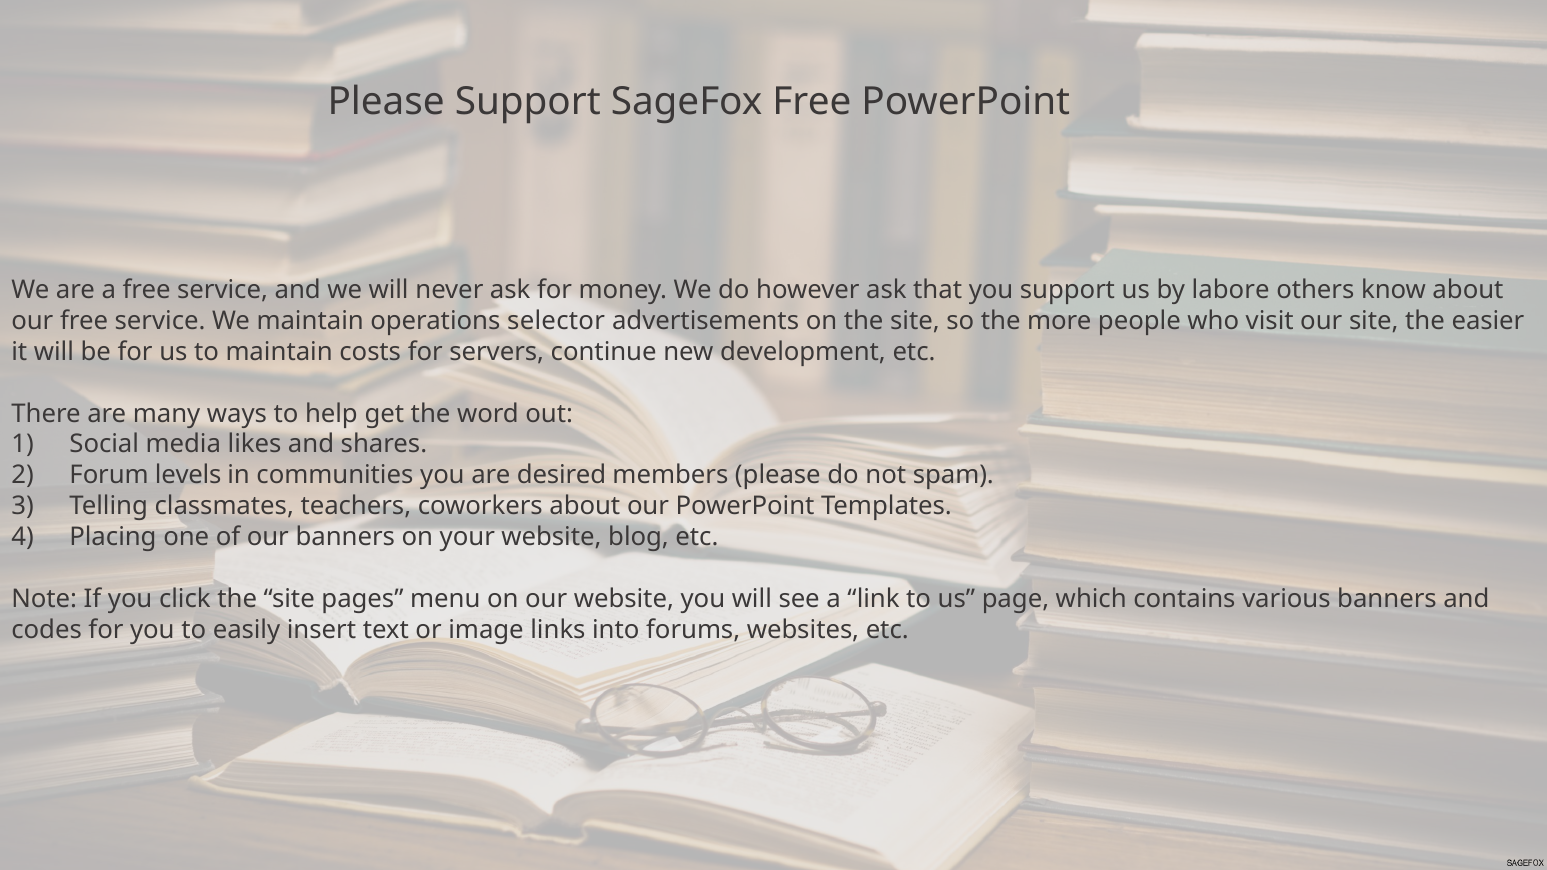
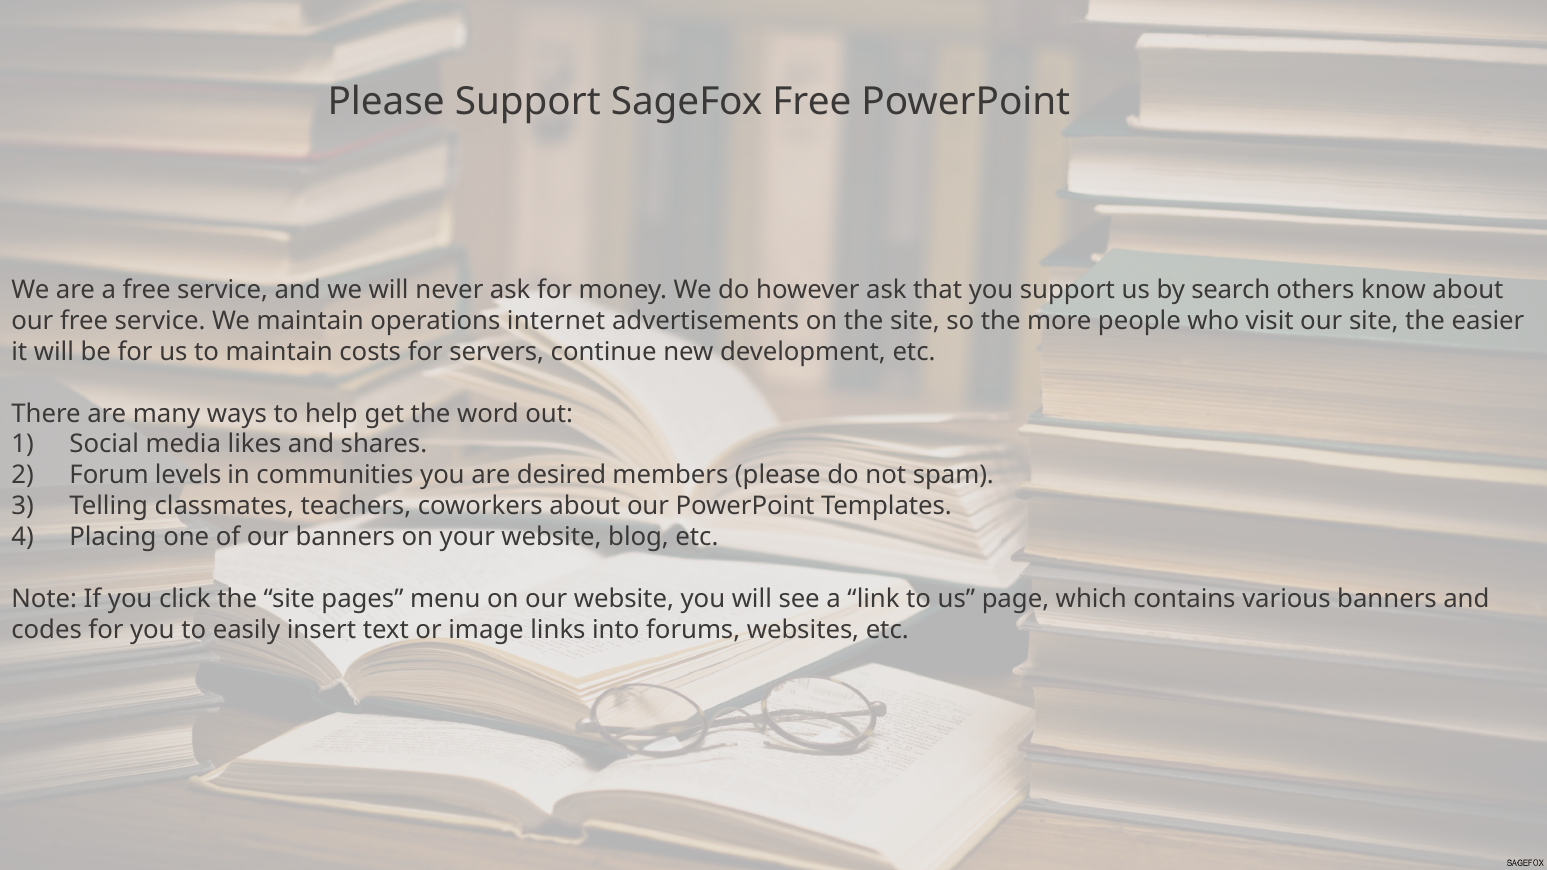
labore: labore -> search
selector: selector -> internet
